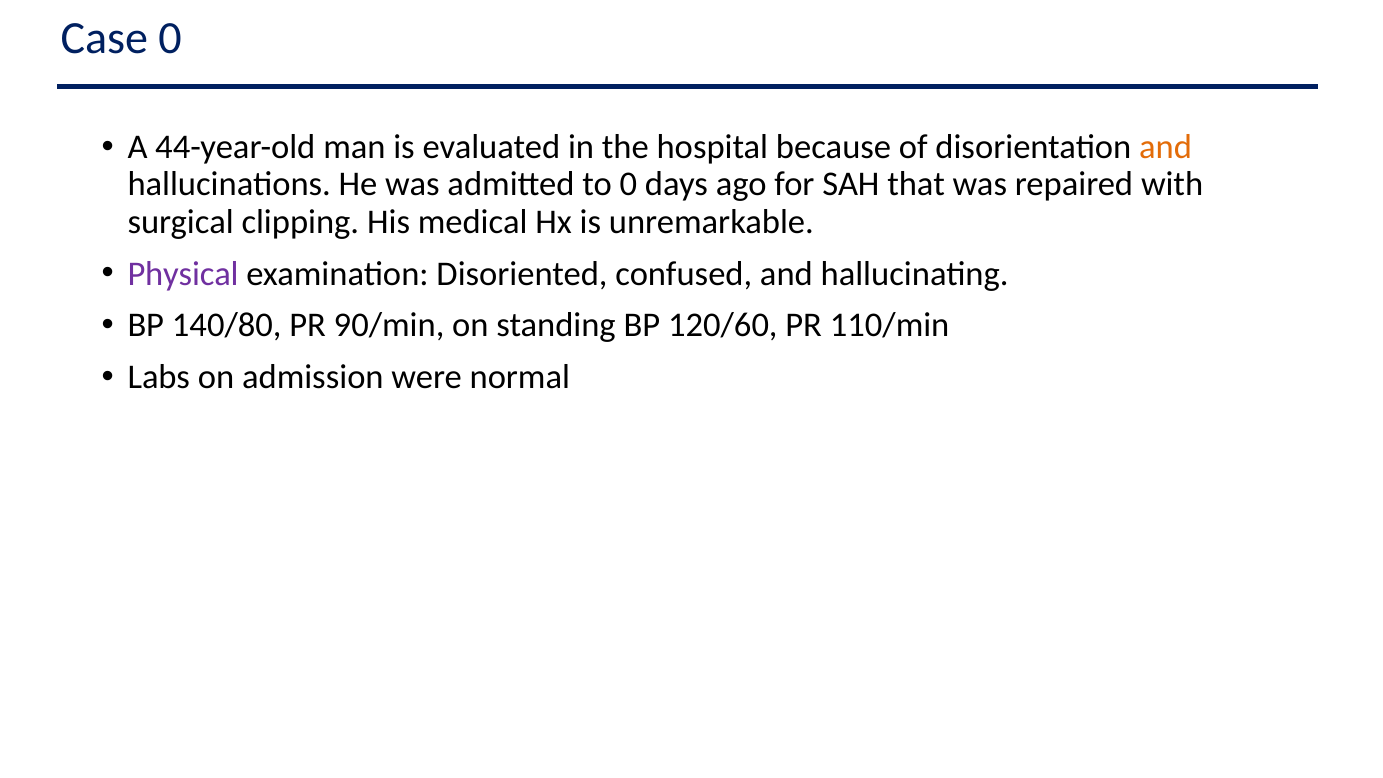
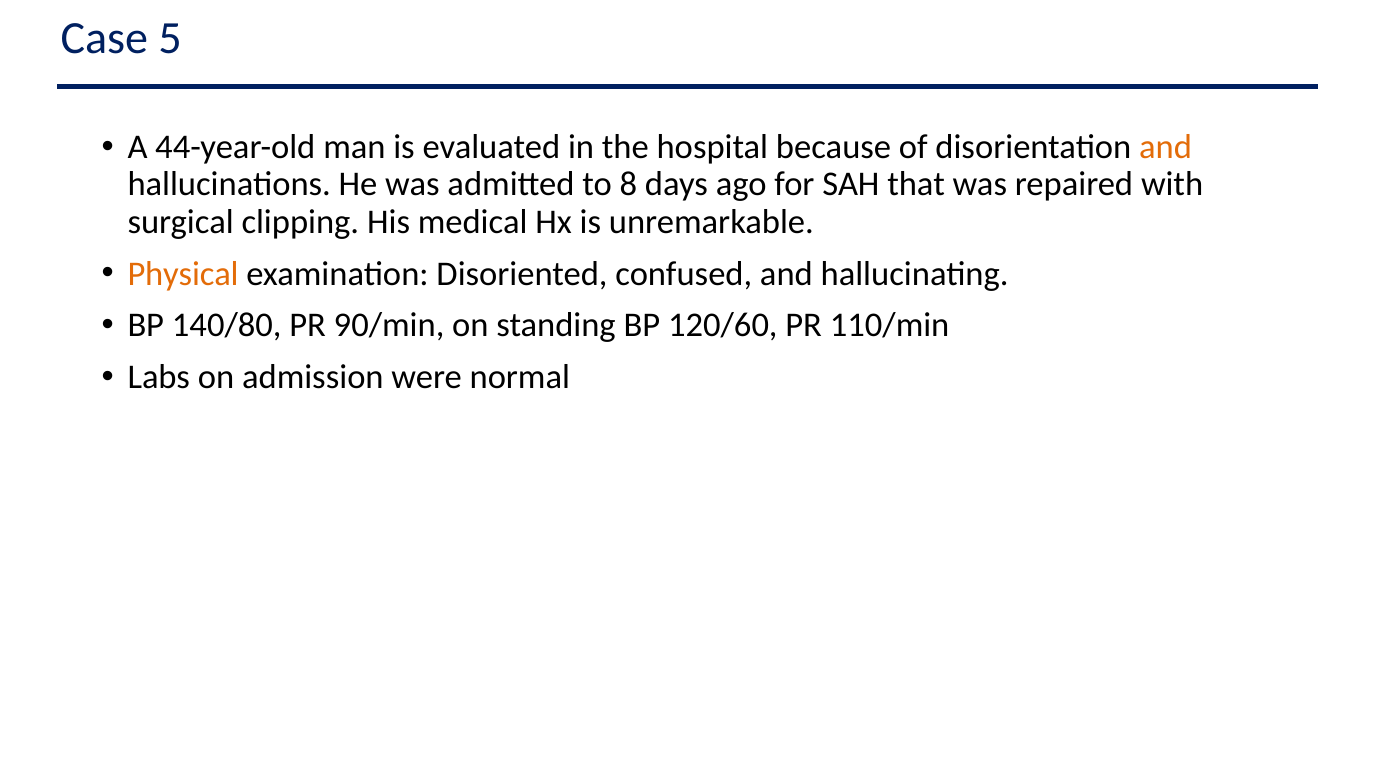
Case 0: 0 -> 5
to 0: 0 -> 8
Physical colour: purple -> orange
